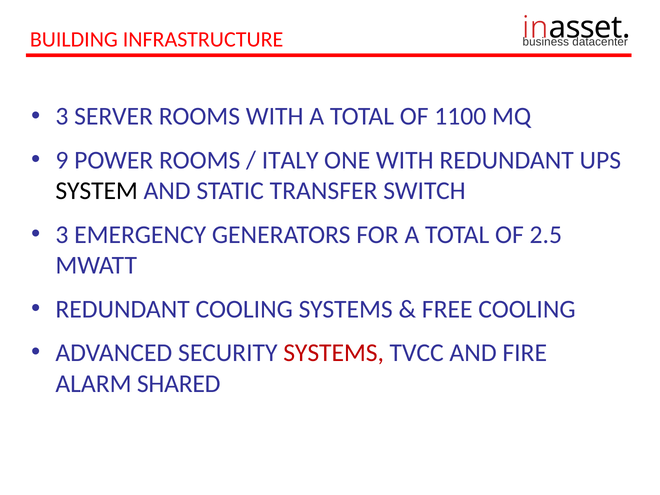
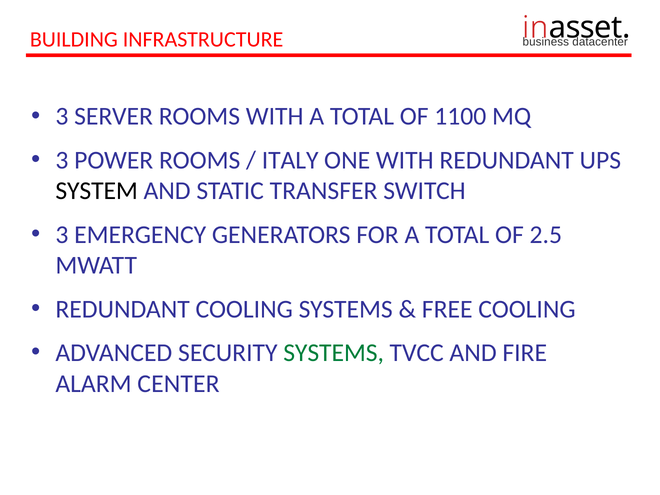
9 at (62, 160): 9 -> 3
SYSTEMS at (334, 353) colour: red -> green
SHARED: SHARED -> CENTER
